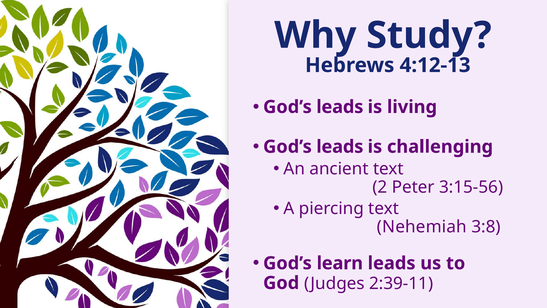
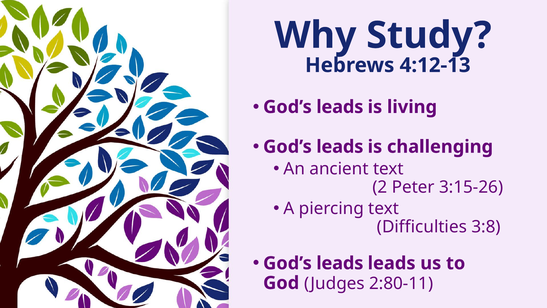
3:15-56: 3:15-56 -> 3:15-26
Nehemiah: Nehemiah -> Difficulties
learn at (340, 263): learn -> leads
2:39-11: 2:39-11 -> 2:80-11
